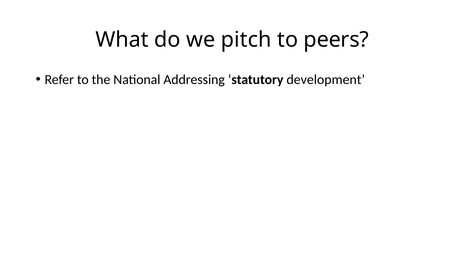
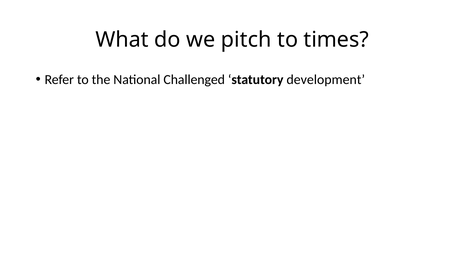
peers: peers -> times
Addressing: Addressing -> Challenged
